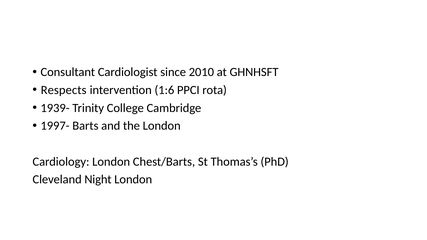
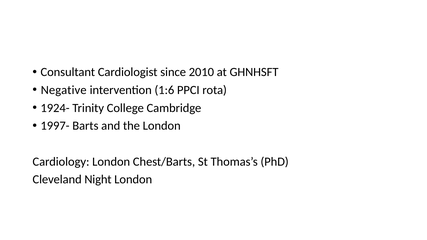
Respects: Respects -> Negative
1939-: 1939- -> 1924-
